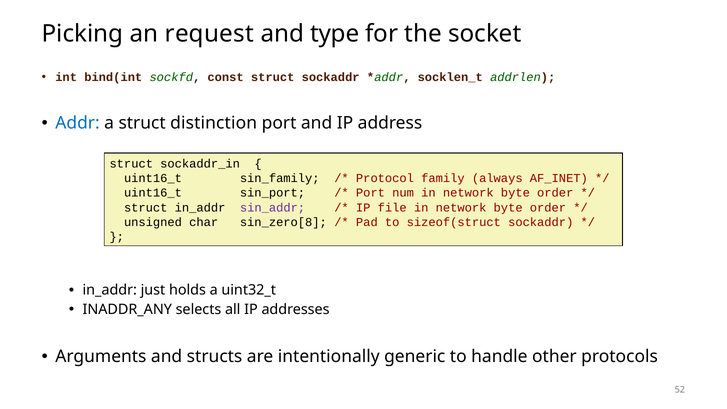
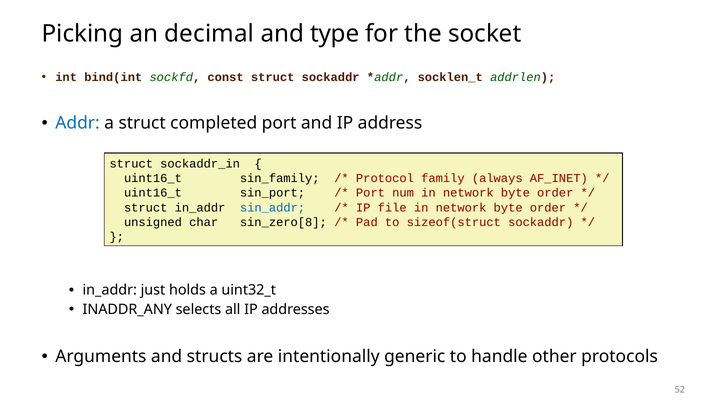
request: request -> decimal
distinction: distinction -> completed
sin_addr colour: purple -> blue
